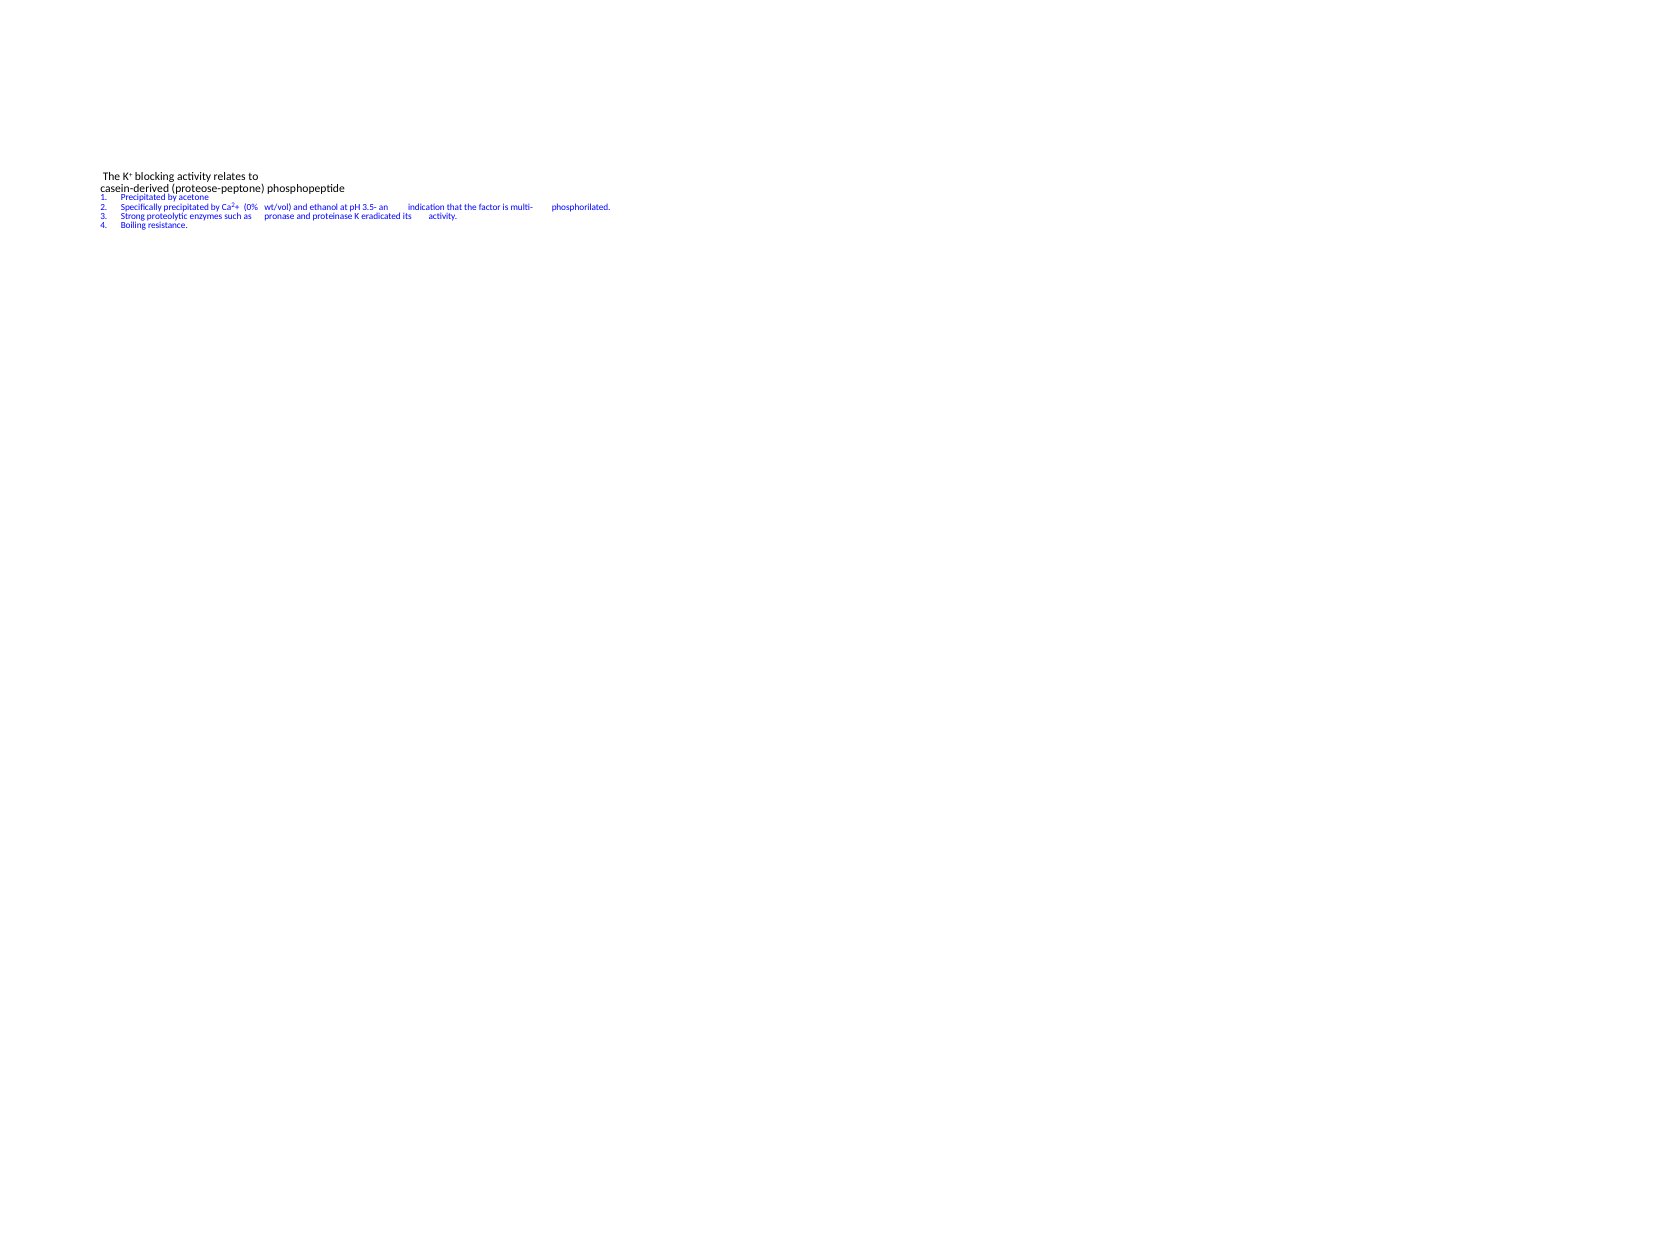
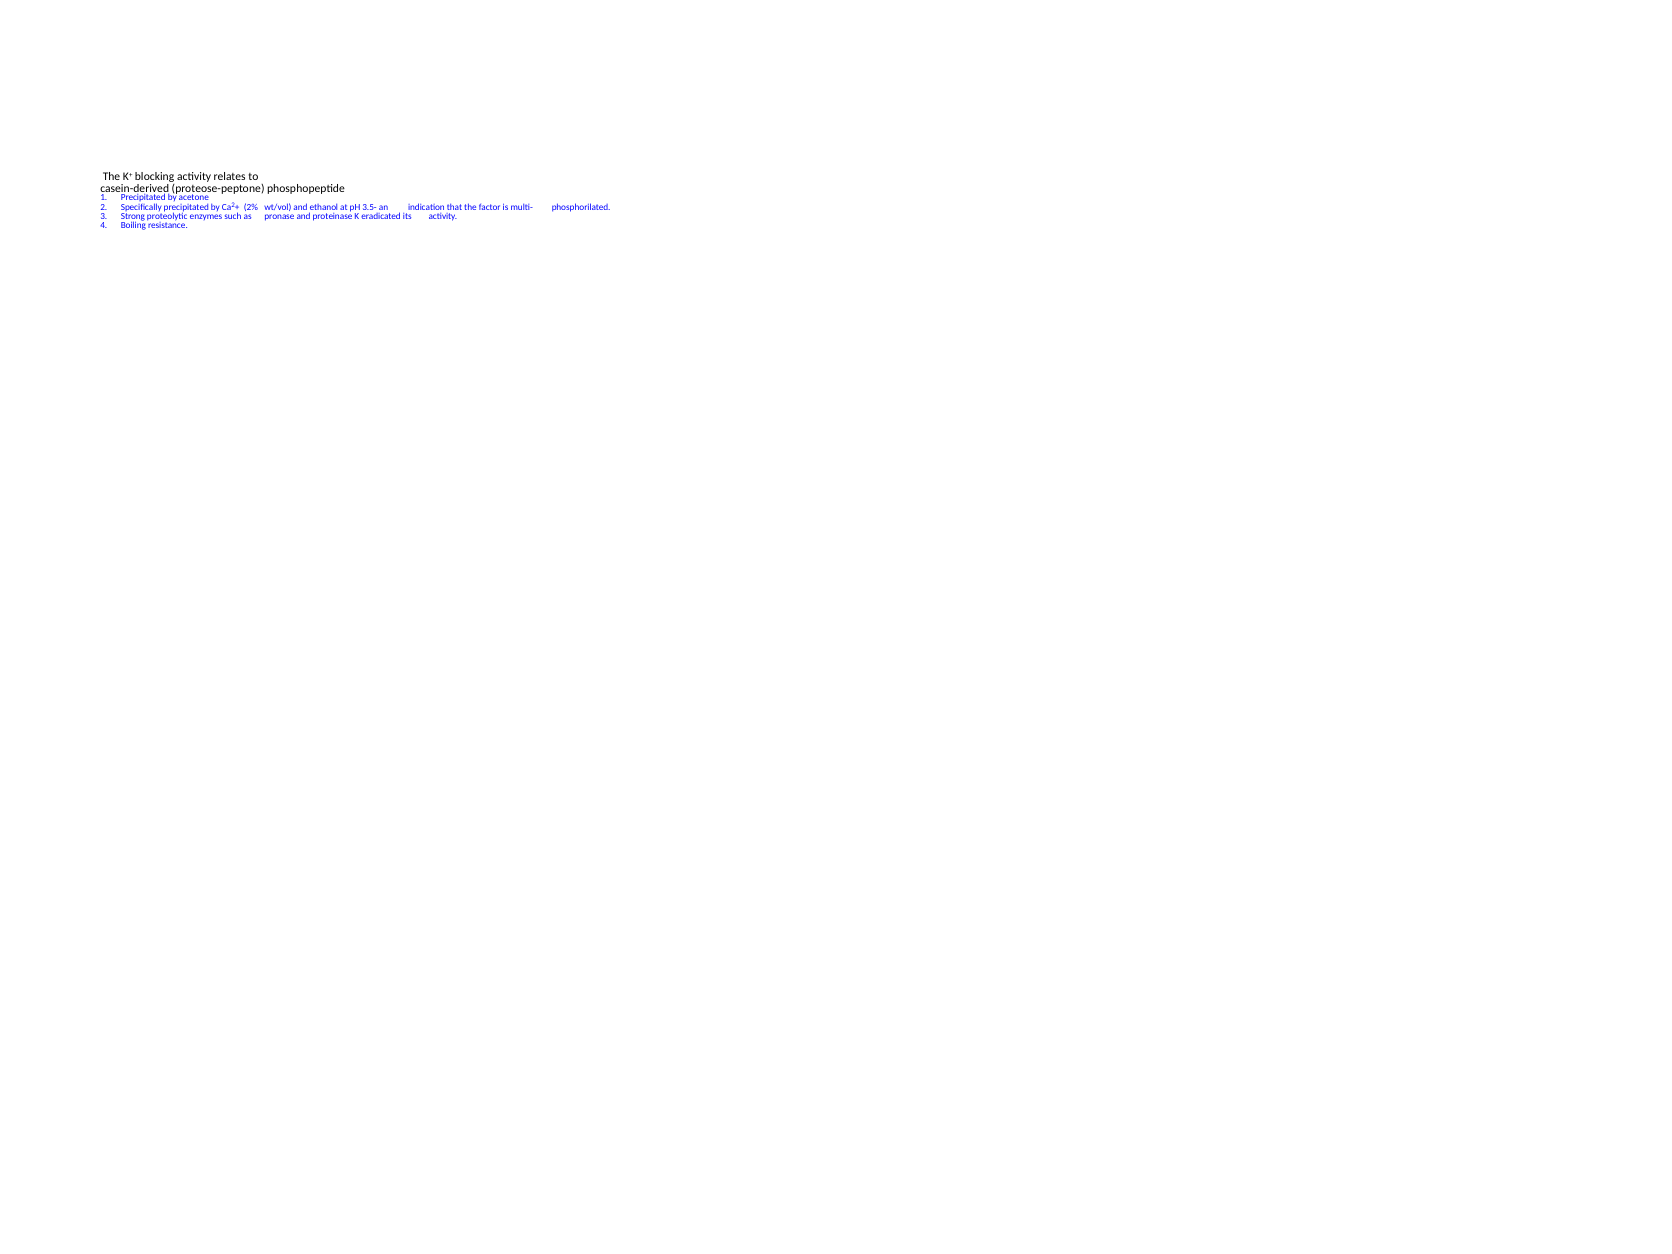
0%: 0% -> 2%
